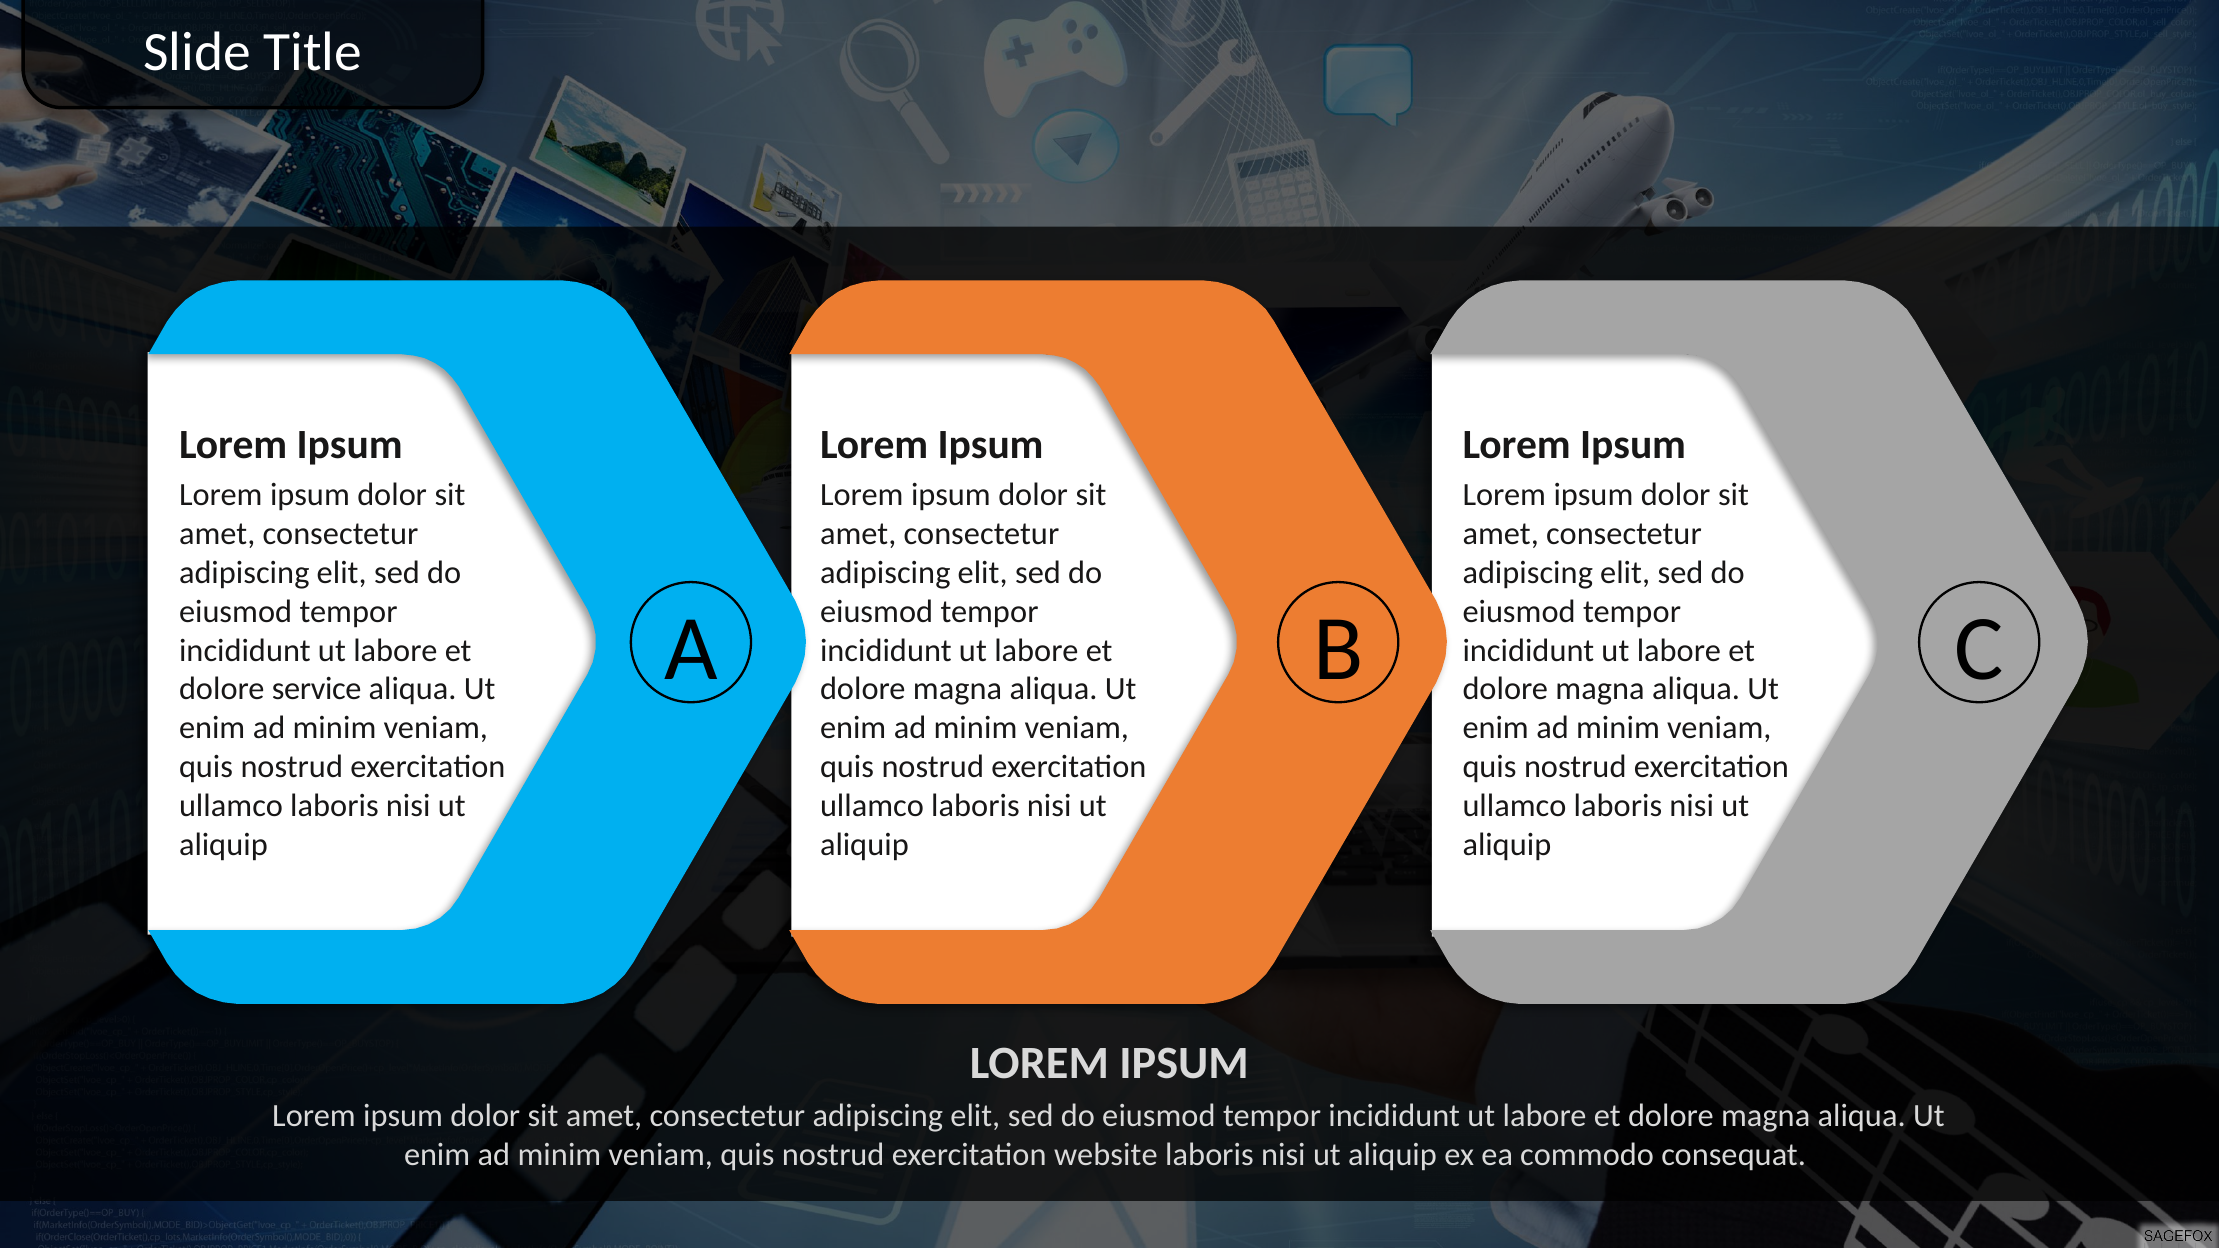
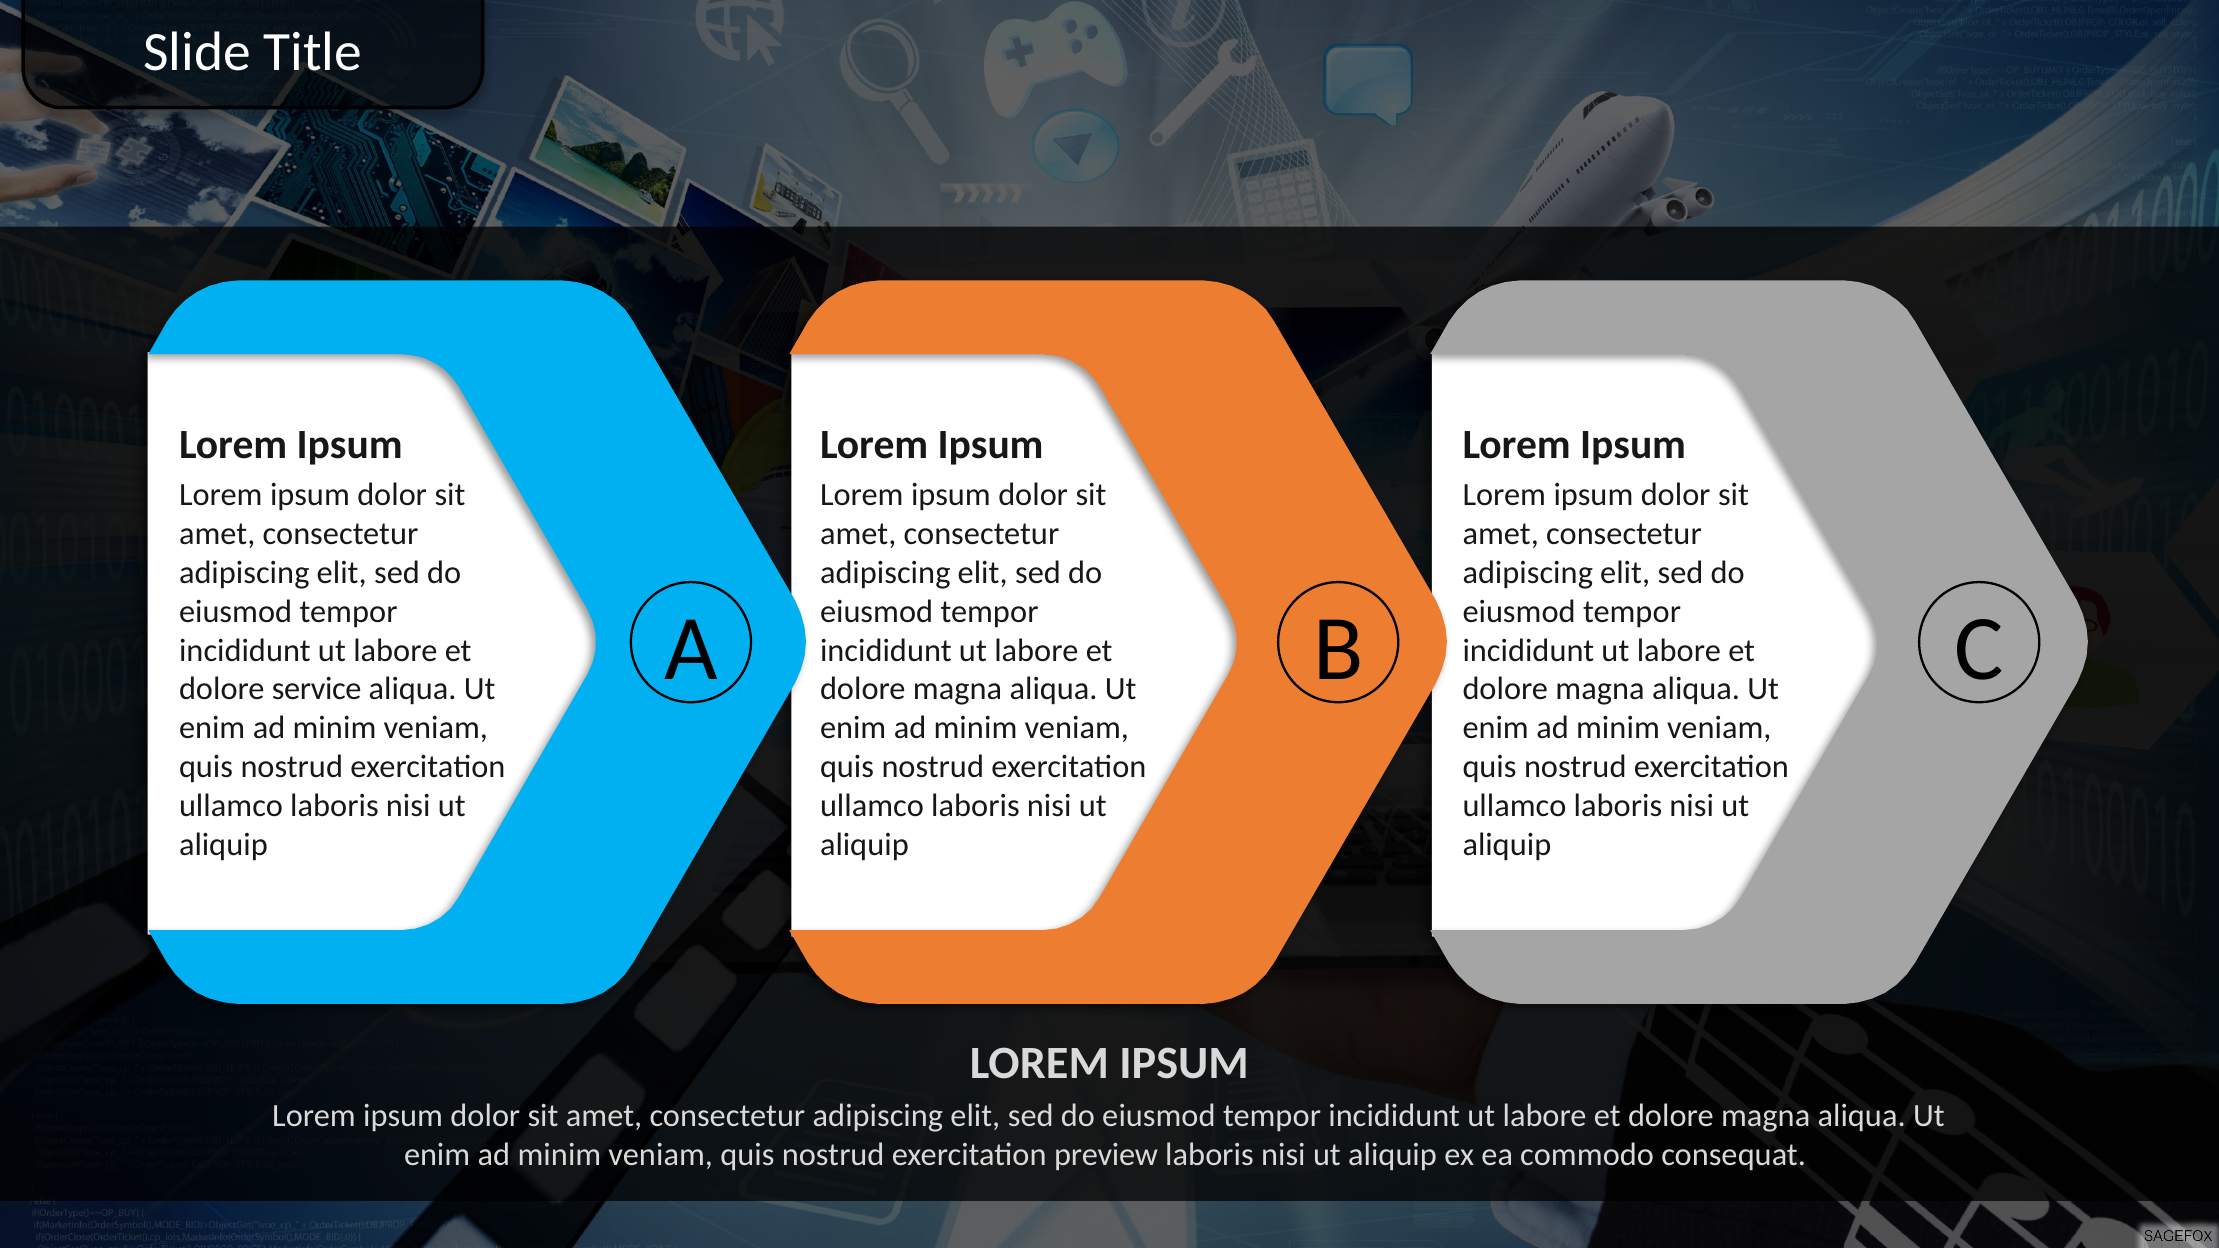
website: website -> preview
